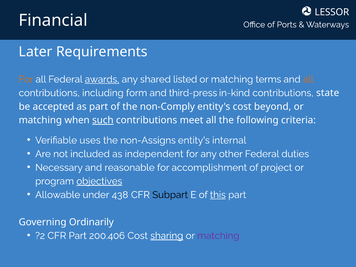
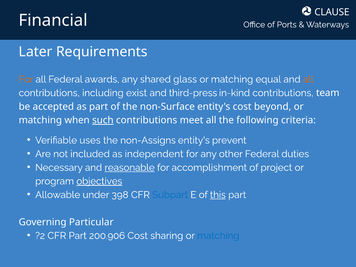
LESSOR: LESSOR -> CLAUSE
awards underline: present -> none
listed: listed -> glass
terms: terms -> equal
form: form -> exist
state: state -> team
non-Comply: non-Comply -> non-Surface
internal: internal -> prevent
reasonable underline: none -> present
438: 438 -> 398
Subpart colour: black -> blue
Ordinarily: Ordinarily -> Particular
200.406: 200.406 -> 200.906
sharing underline: present -> none
matching at (218, 236) colour: purple -> blue
